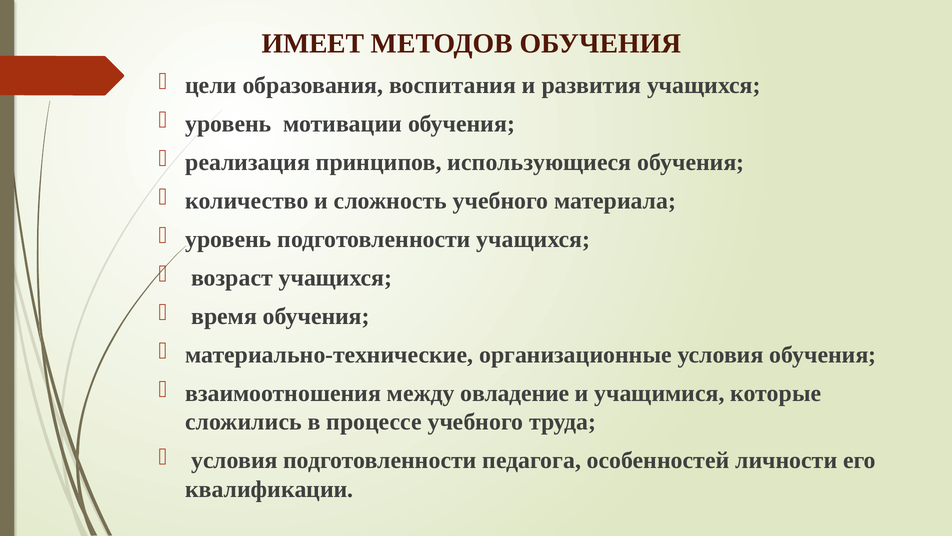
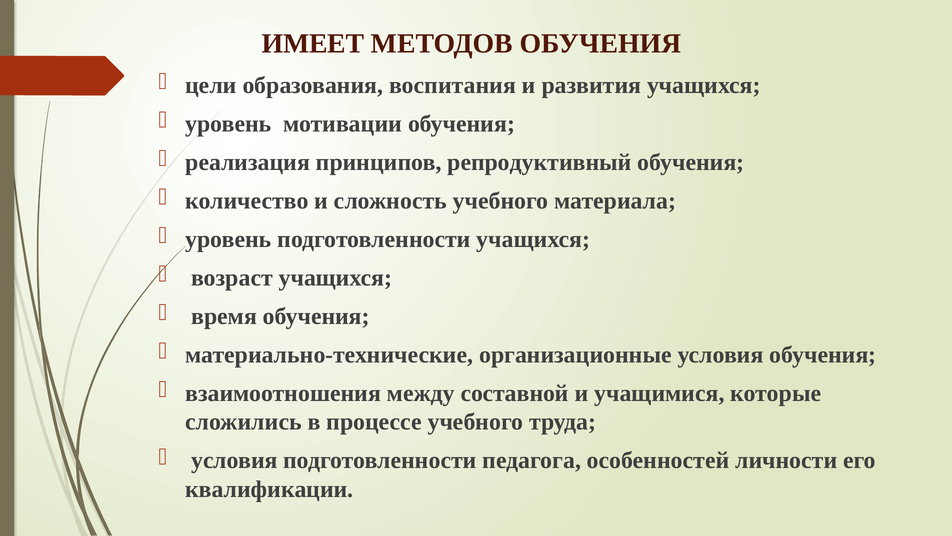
использующиеся: использующиеся -> репродуктивный
овладение: овладение -> составной
